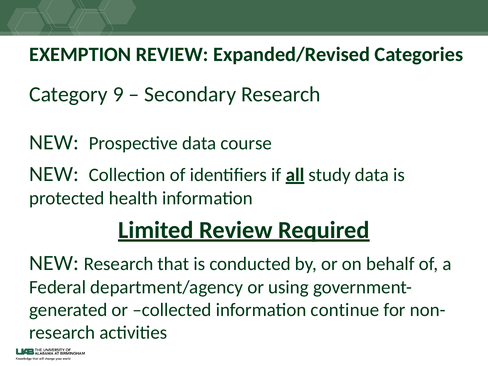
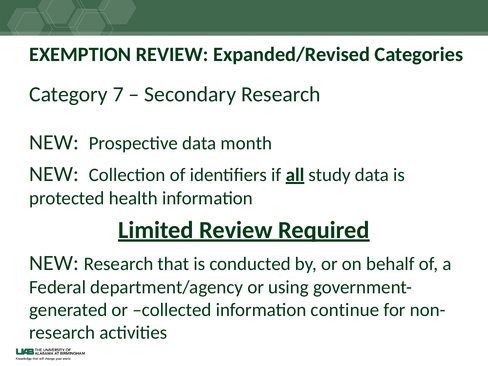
9: 9 -> 7
course: course -> month
